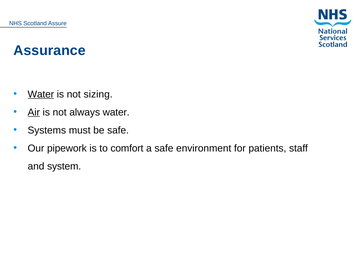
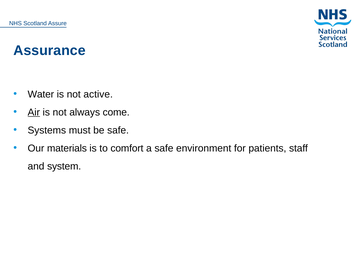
Water at (41, 94) underline: present -> none
sizing: sizing -> active
always water: water -> come
pipework: pipework -> materials
